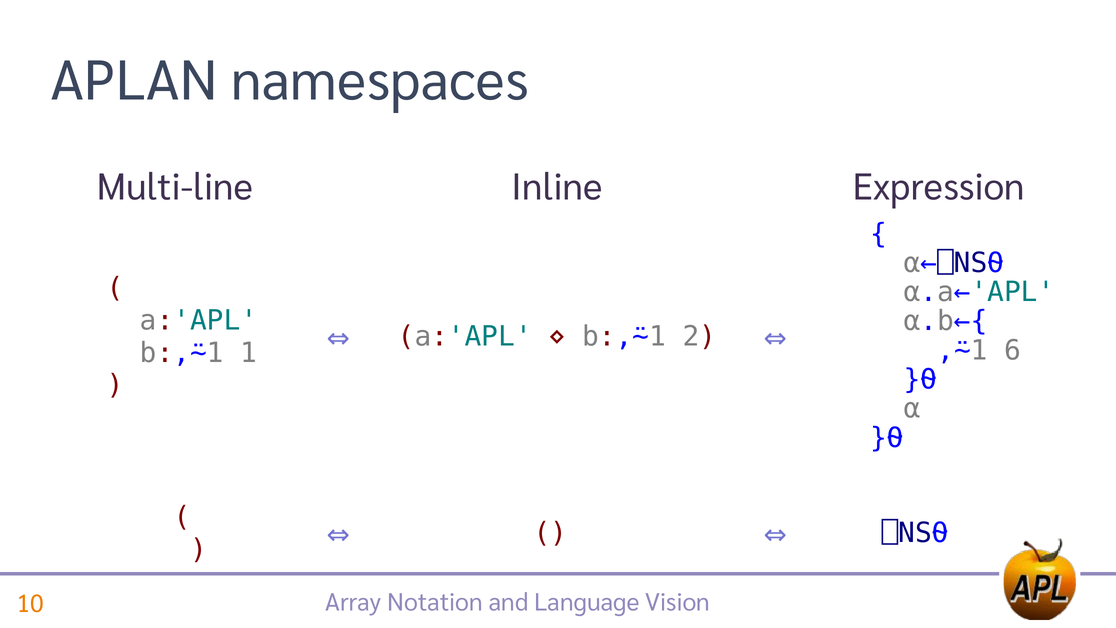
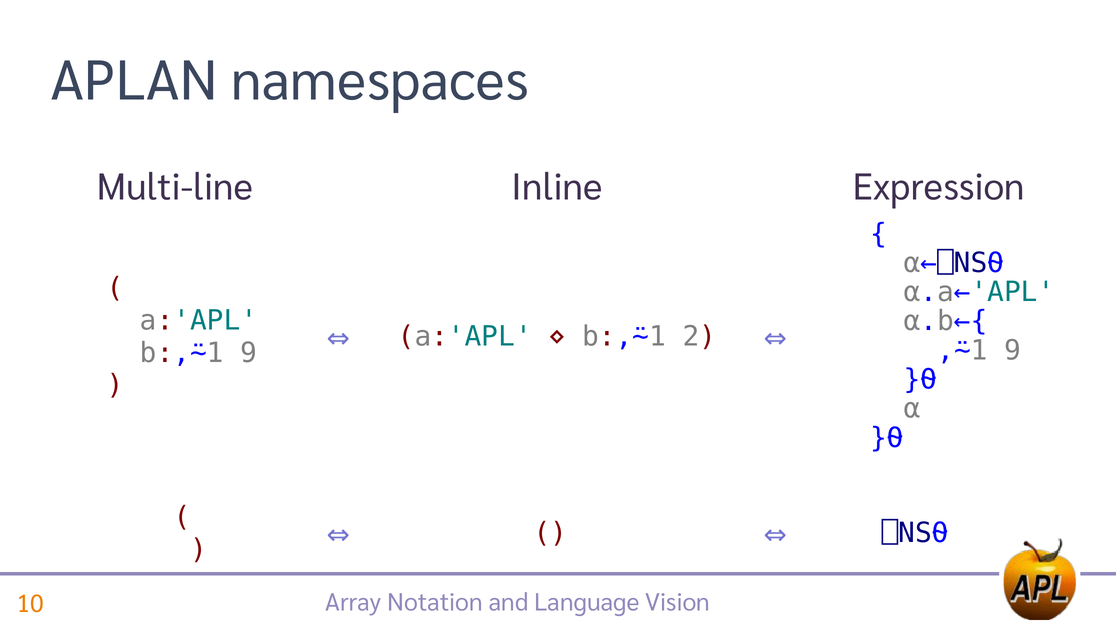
,⍨1 6: 6 -> 9
b:,⍨1 1: 1 -> 9
